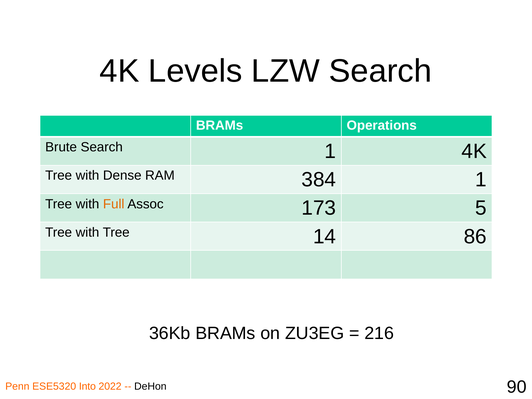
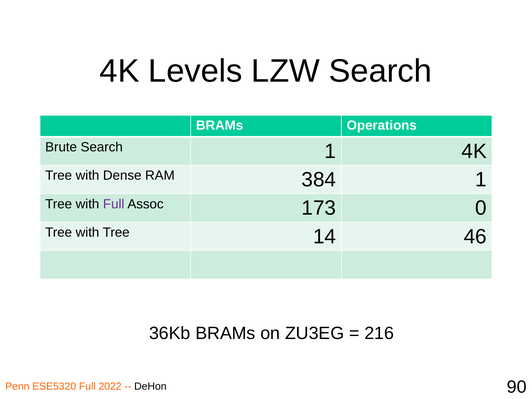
Full at (114, 204) colour: orange -> purple
5: 5 -> 0
86: 86 -> 46
ESE5320 Into: Into -> Full
